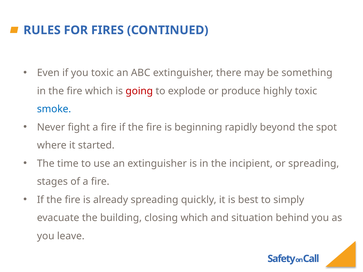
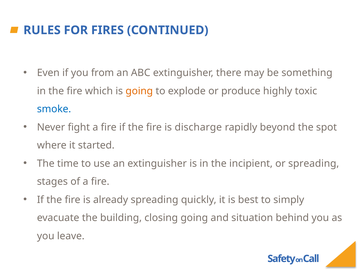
you toxic: toxic -> from
going at (139, 91) colour: red -> orange
beginning: beginning -> discharge
closing which: which -> going
